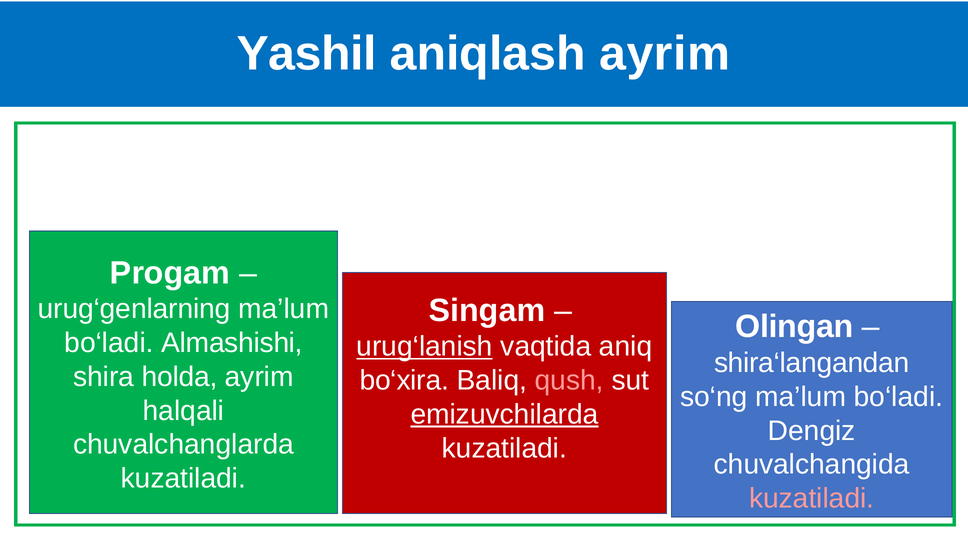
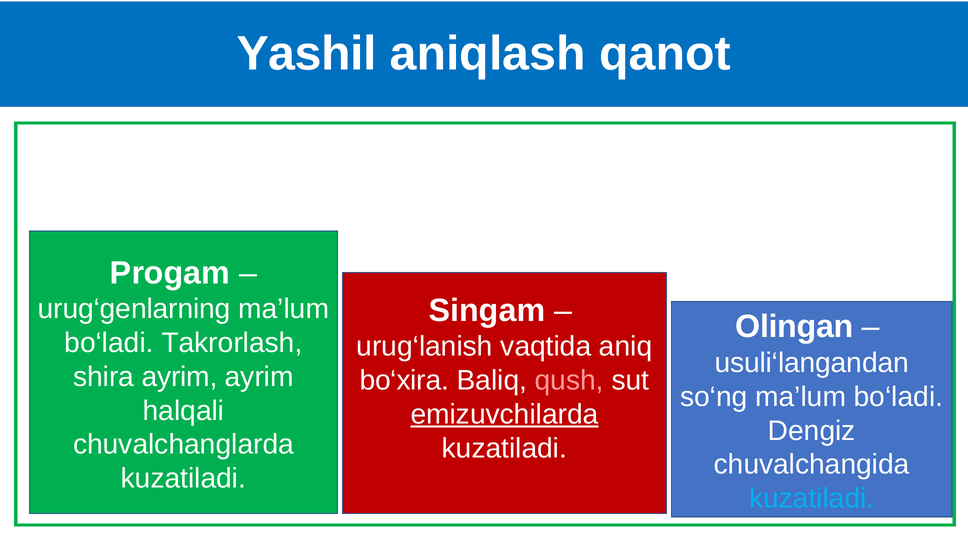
aniqlash ayrim: ayrim -> qanot
Almashishi: Almashishi -> Takrorlash
urug‘lanish underline: present -> none
shira‘langandan: shira‘langandan -> usuli‘langandan
shira holda: holda -> ayrim
kuzatiladi at (812, 498) colour: pink -> light blue
